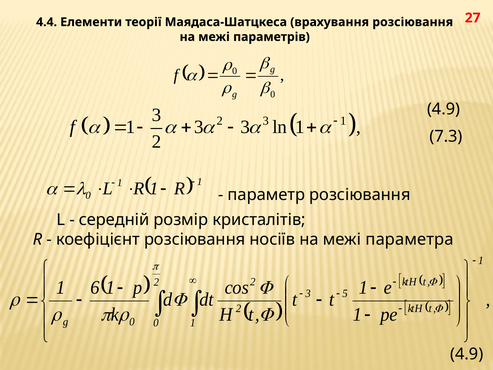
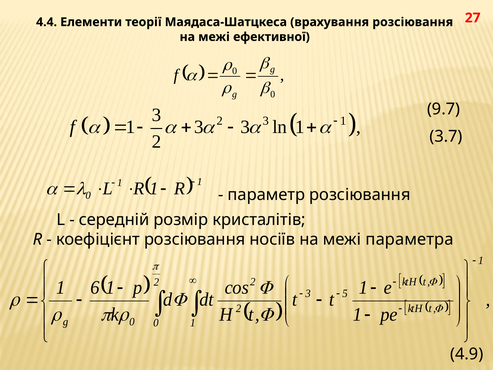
параметрів: параметрів -> ефективної
4.9 at (444, 109): 4.9 -> 9.7
7.3: 7.3 -> 3.7
